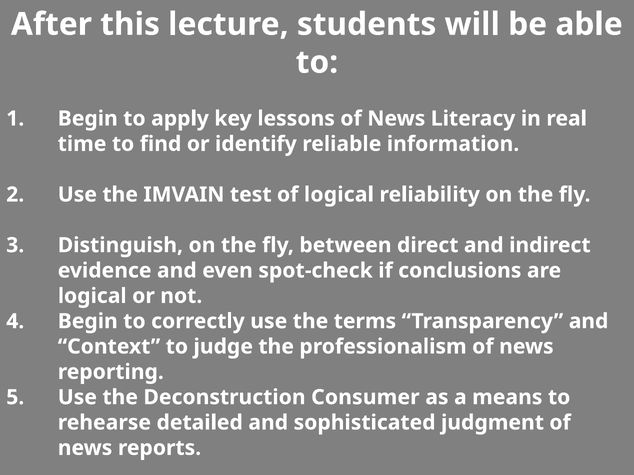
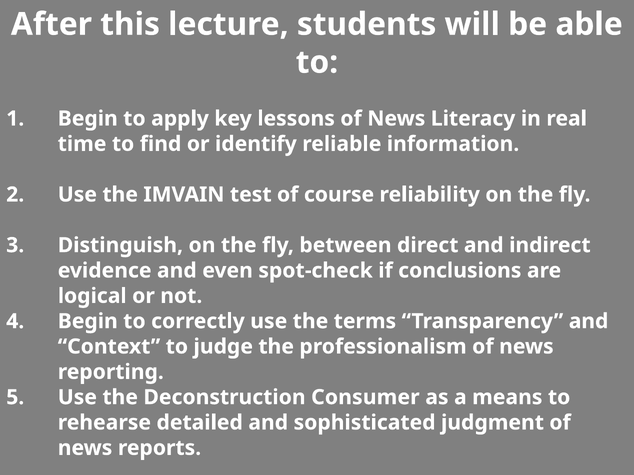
of logical: logical -> course
